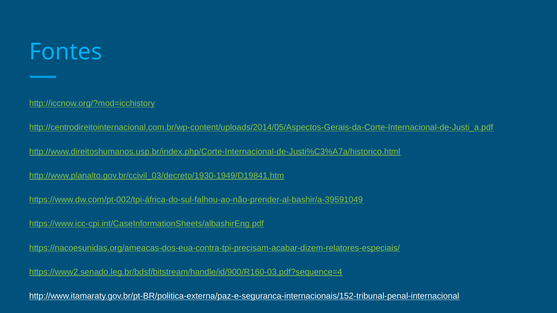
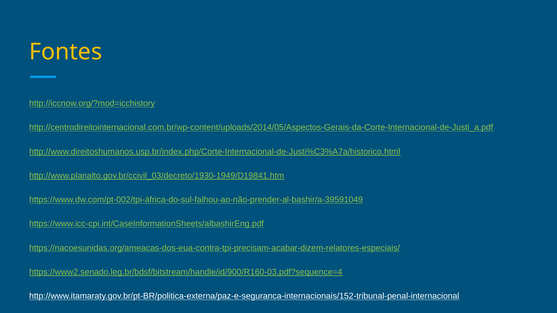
Fontes colour: light blue -> yellow
